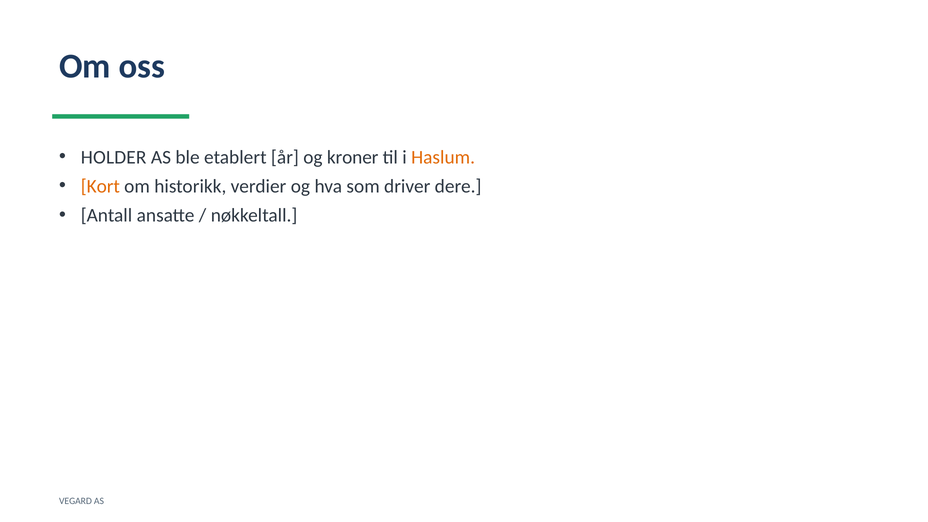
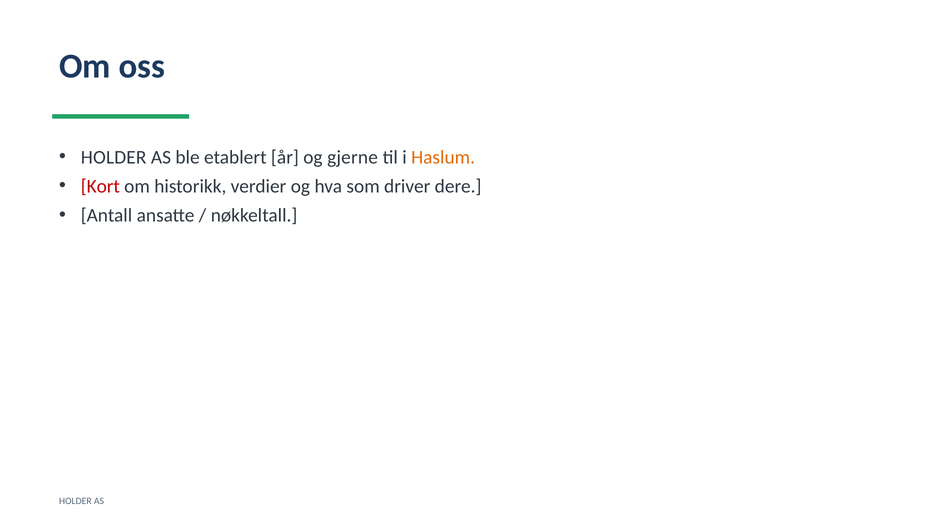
kroner: kroner -> gjerne
Kort colour: orange -> red
VEGARD at (75, 501): VEGARD -> HOLDER
